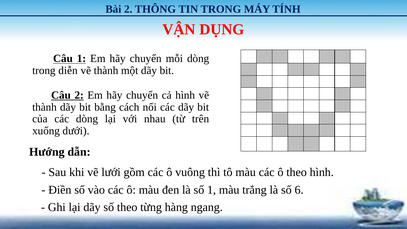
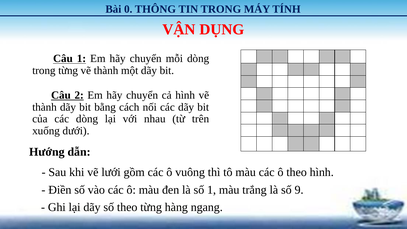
Bài 2: 2 -> 0
trong diễn: diễn -> từng
6: 6 -> 9
